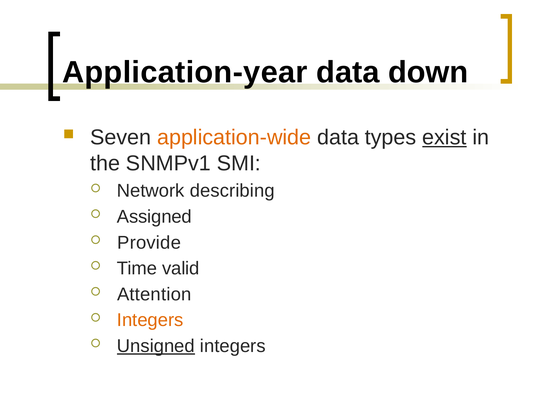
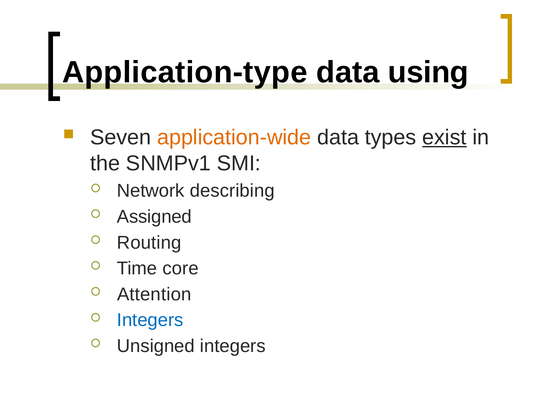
Application-year: Application-year -> Application-type
down: down -> using
Provide: Provide -> Routing
valid: valid -> core
Integers at (150, 320) colour: orange -> blue
Unsigned underline: present -> none
